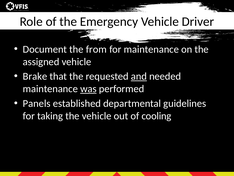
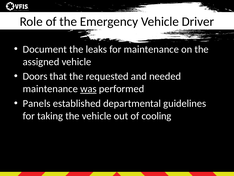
from: from -> leaks
Brake: Brake -> Doors
and underline: present -> none
